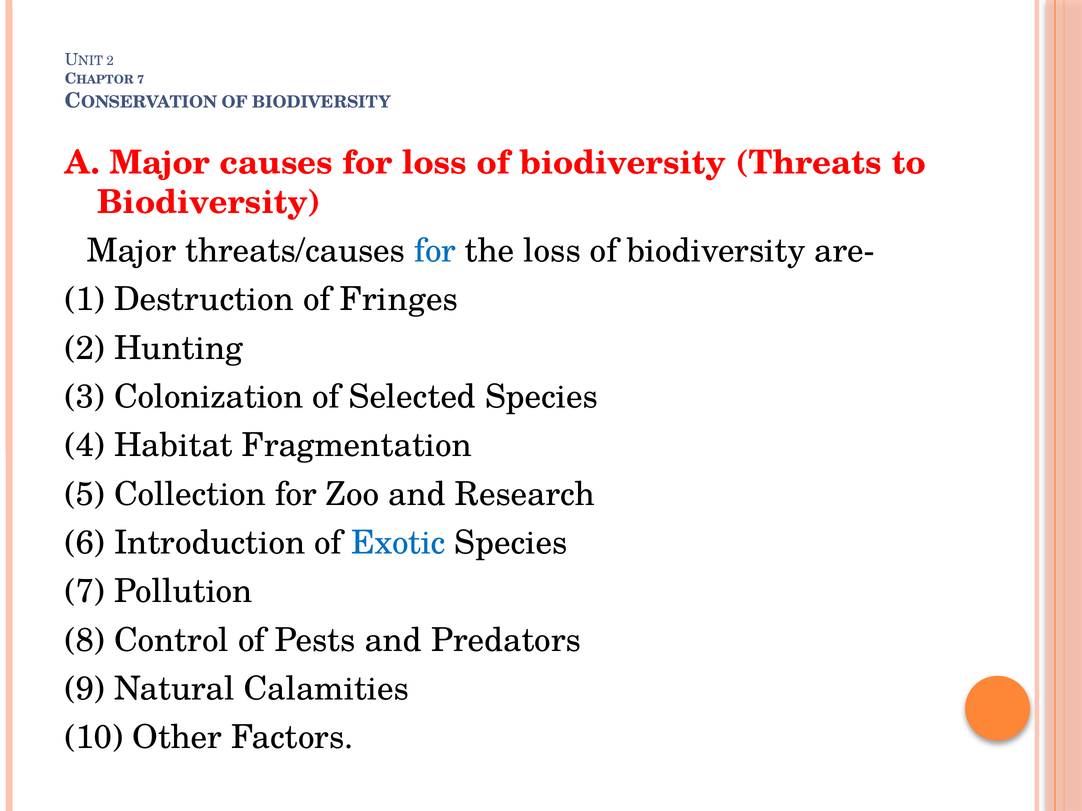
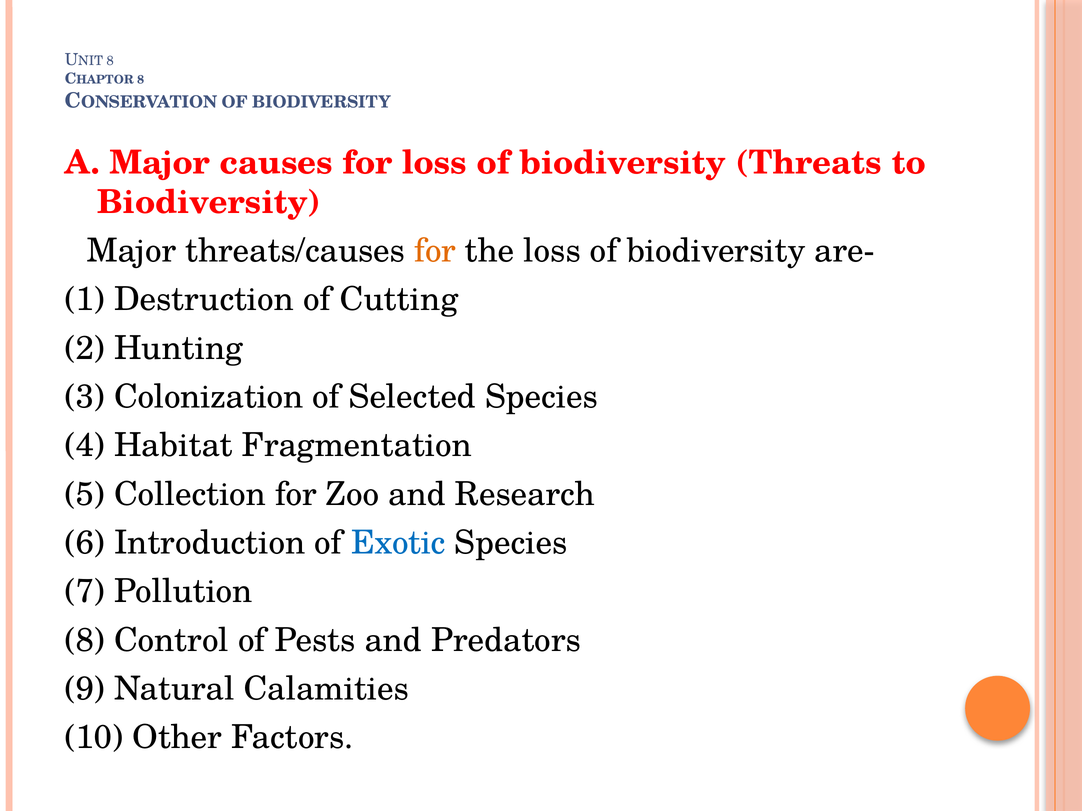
UNIT 2: 2 -> 8
CHAPTOR 7: 7 -> 8
for at (435, 251) colour: blue -> orange
Fringes: Fringes -> Cutting
